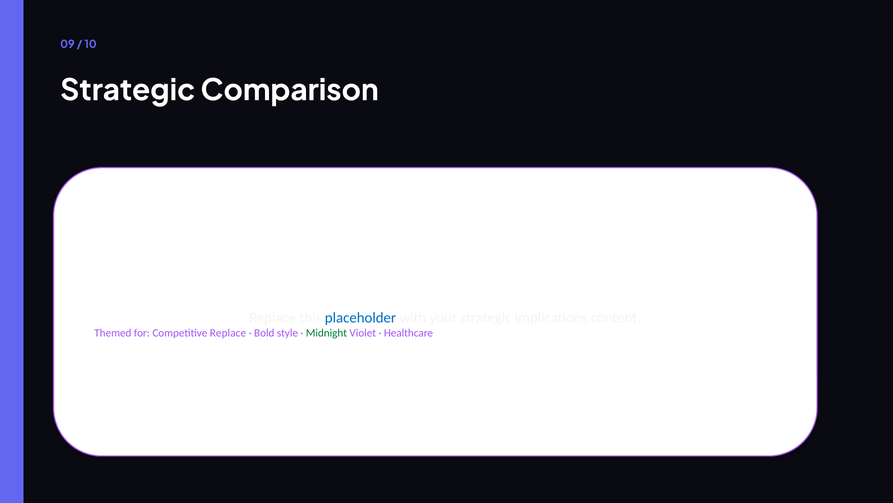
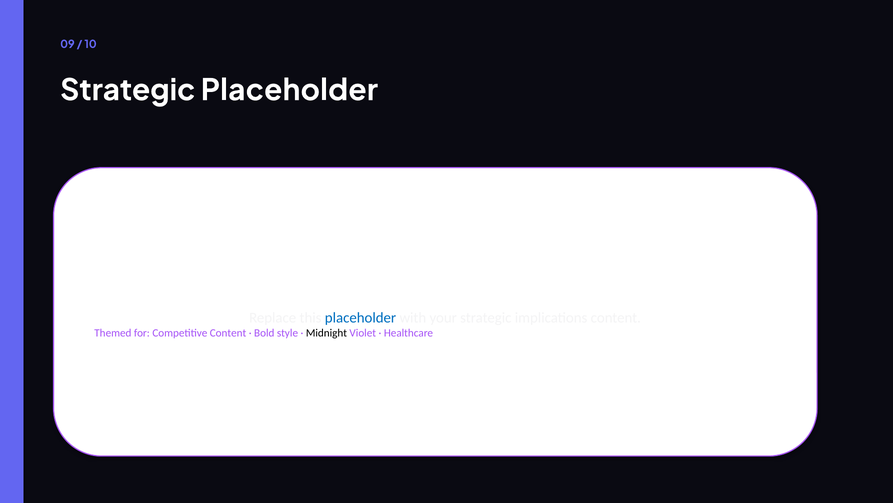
Strategic Comparison: Comparison -> Placeholder
Competitive Replace: Replace -> Content
Midnight colour: green -> black
